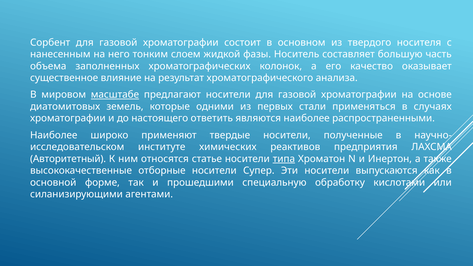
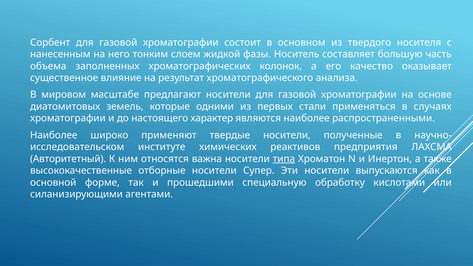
масштабе underline: present -> none
ответить: ответить -> характер
статье: статье -> важна
